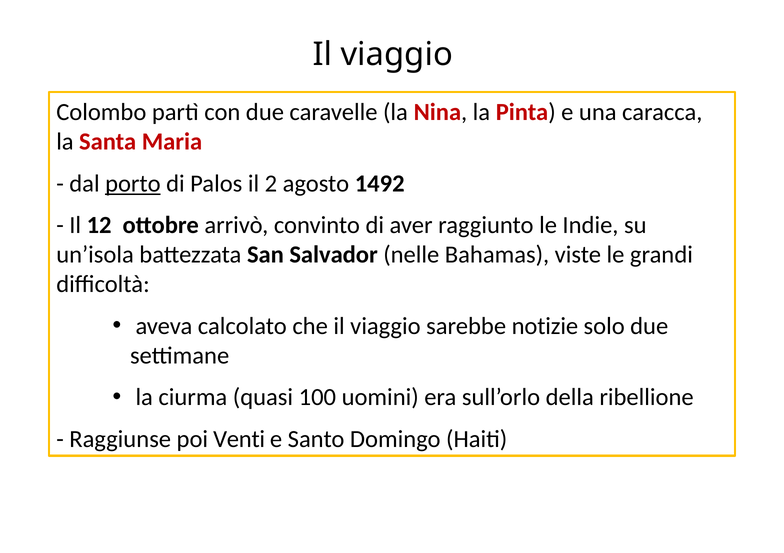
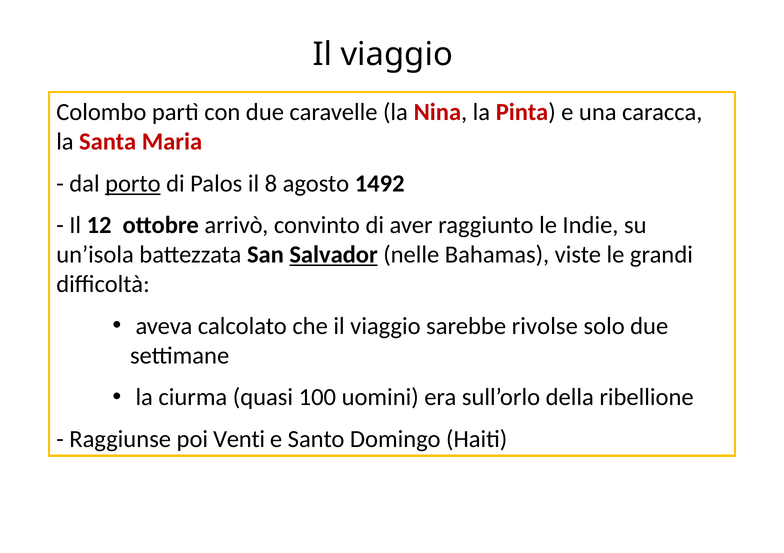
2: 2 -> 8
Salvador underline: none -> present
notizie: notizie -> rivolse
